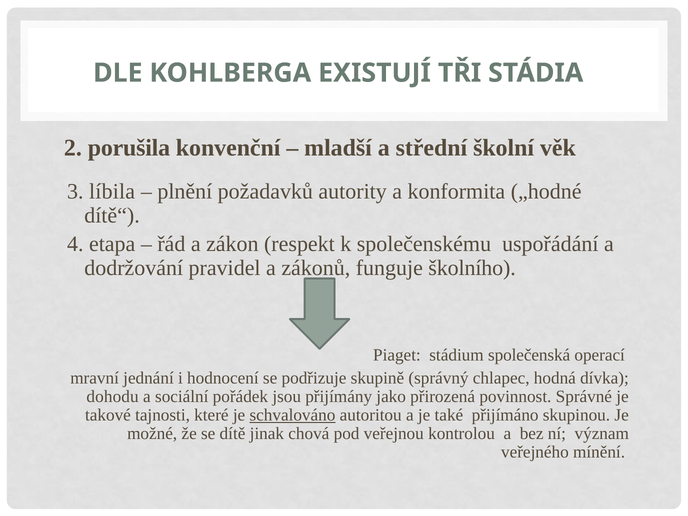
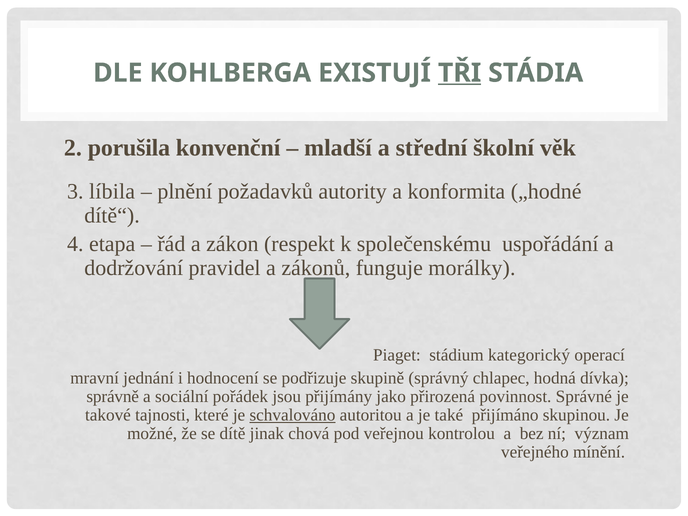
TŘI underline: none -> present
školního: školního -> morálky
společenská: společenská -> kategorický
dohodu: dohodu -> správně
